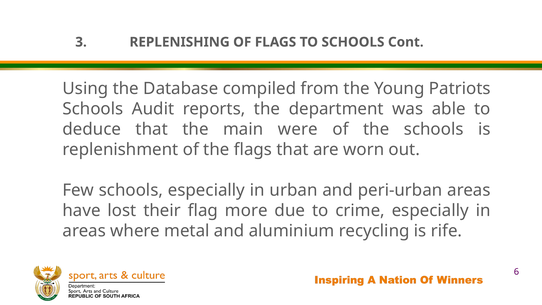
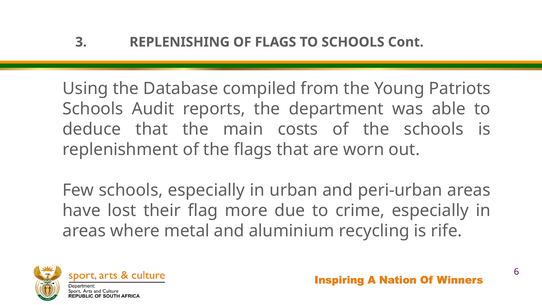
were: were -> costs
